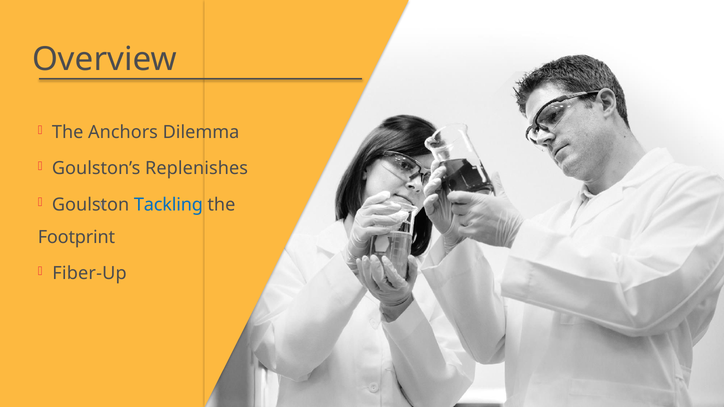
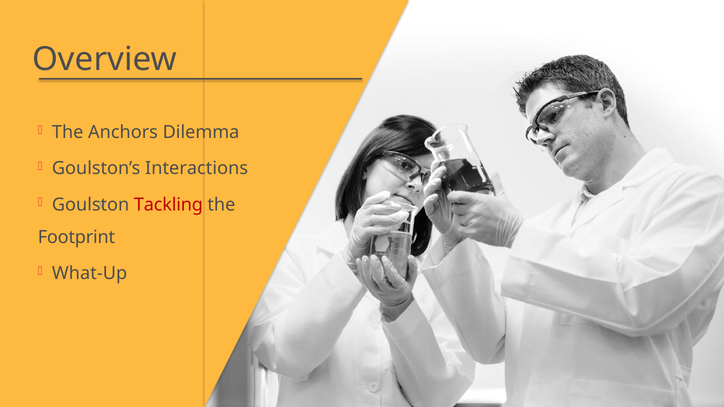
Replenishes: Replenishes -> Interactions
Tackling colour: blue -> red
Fiber-Up: Fiber-Up -> What-Up
